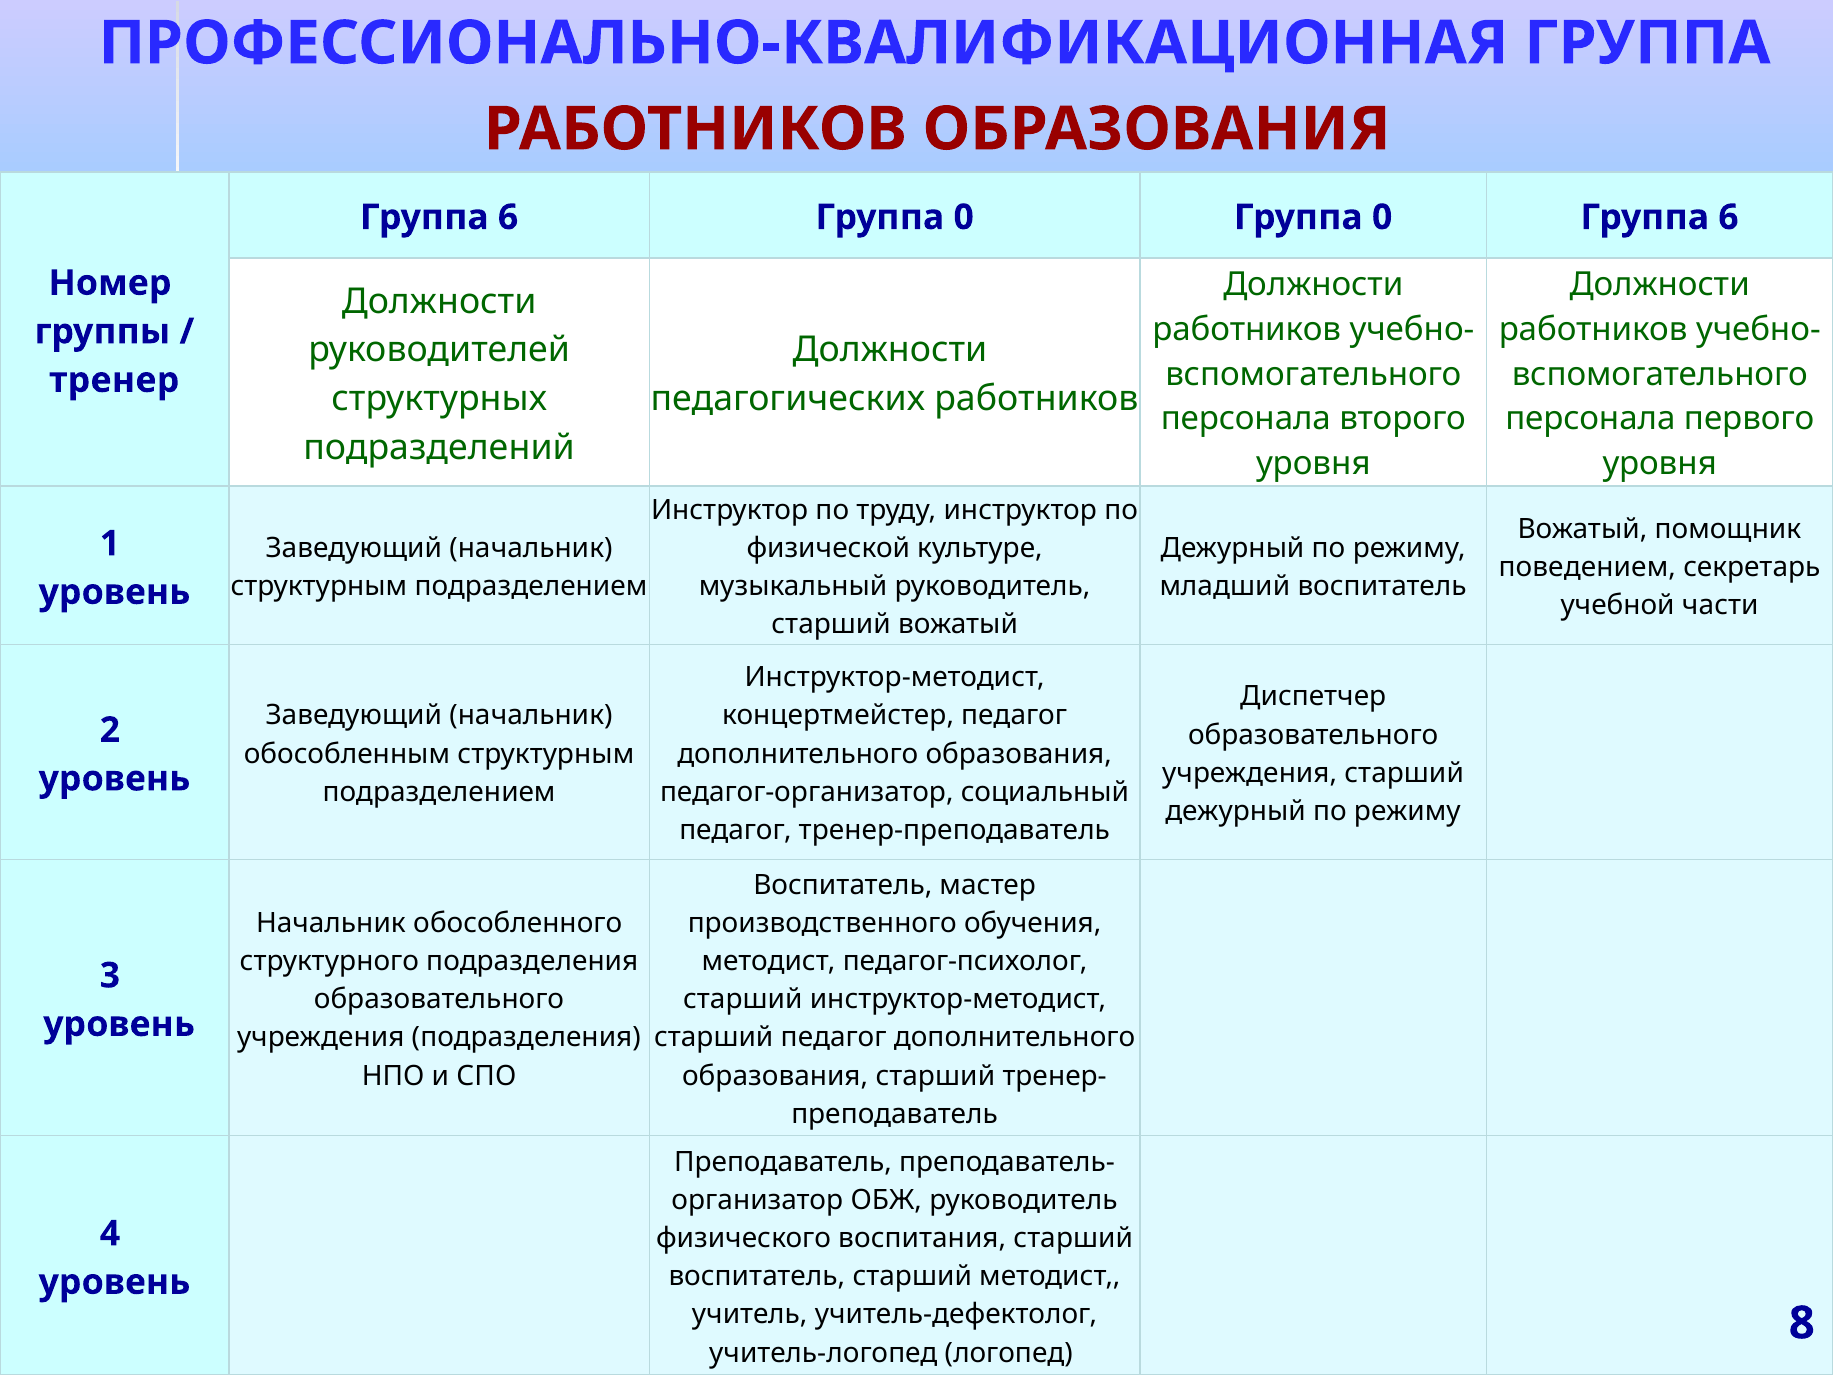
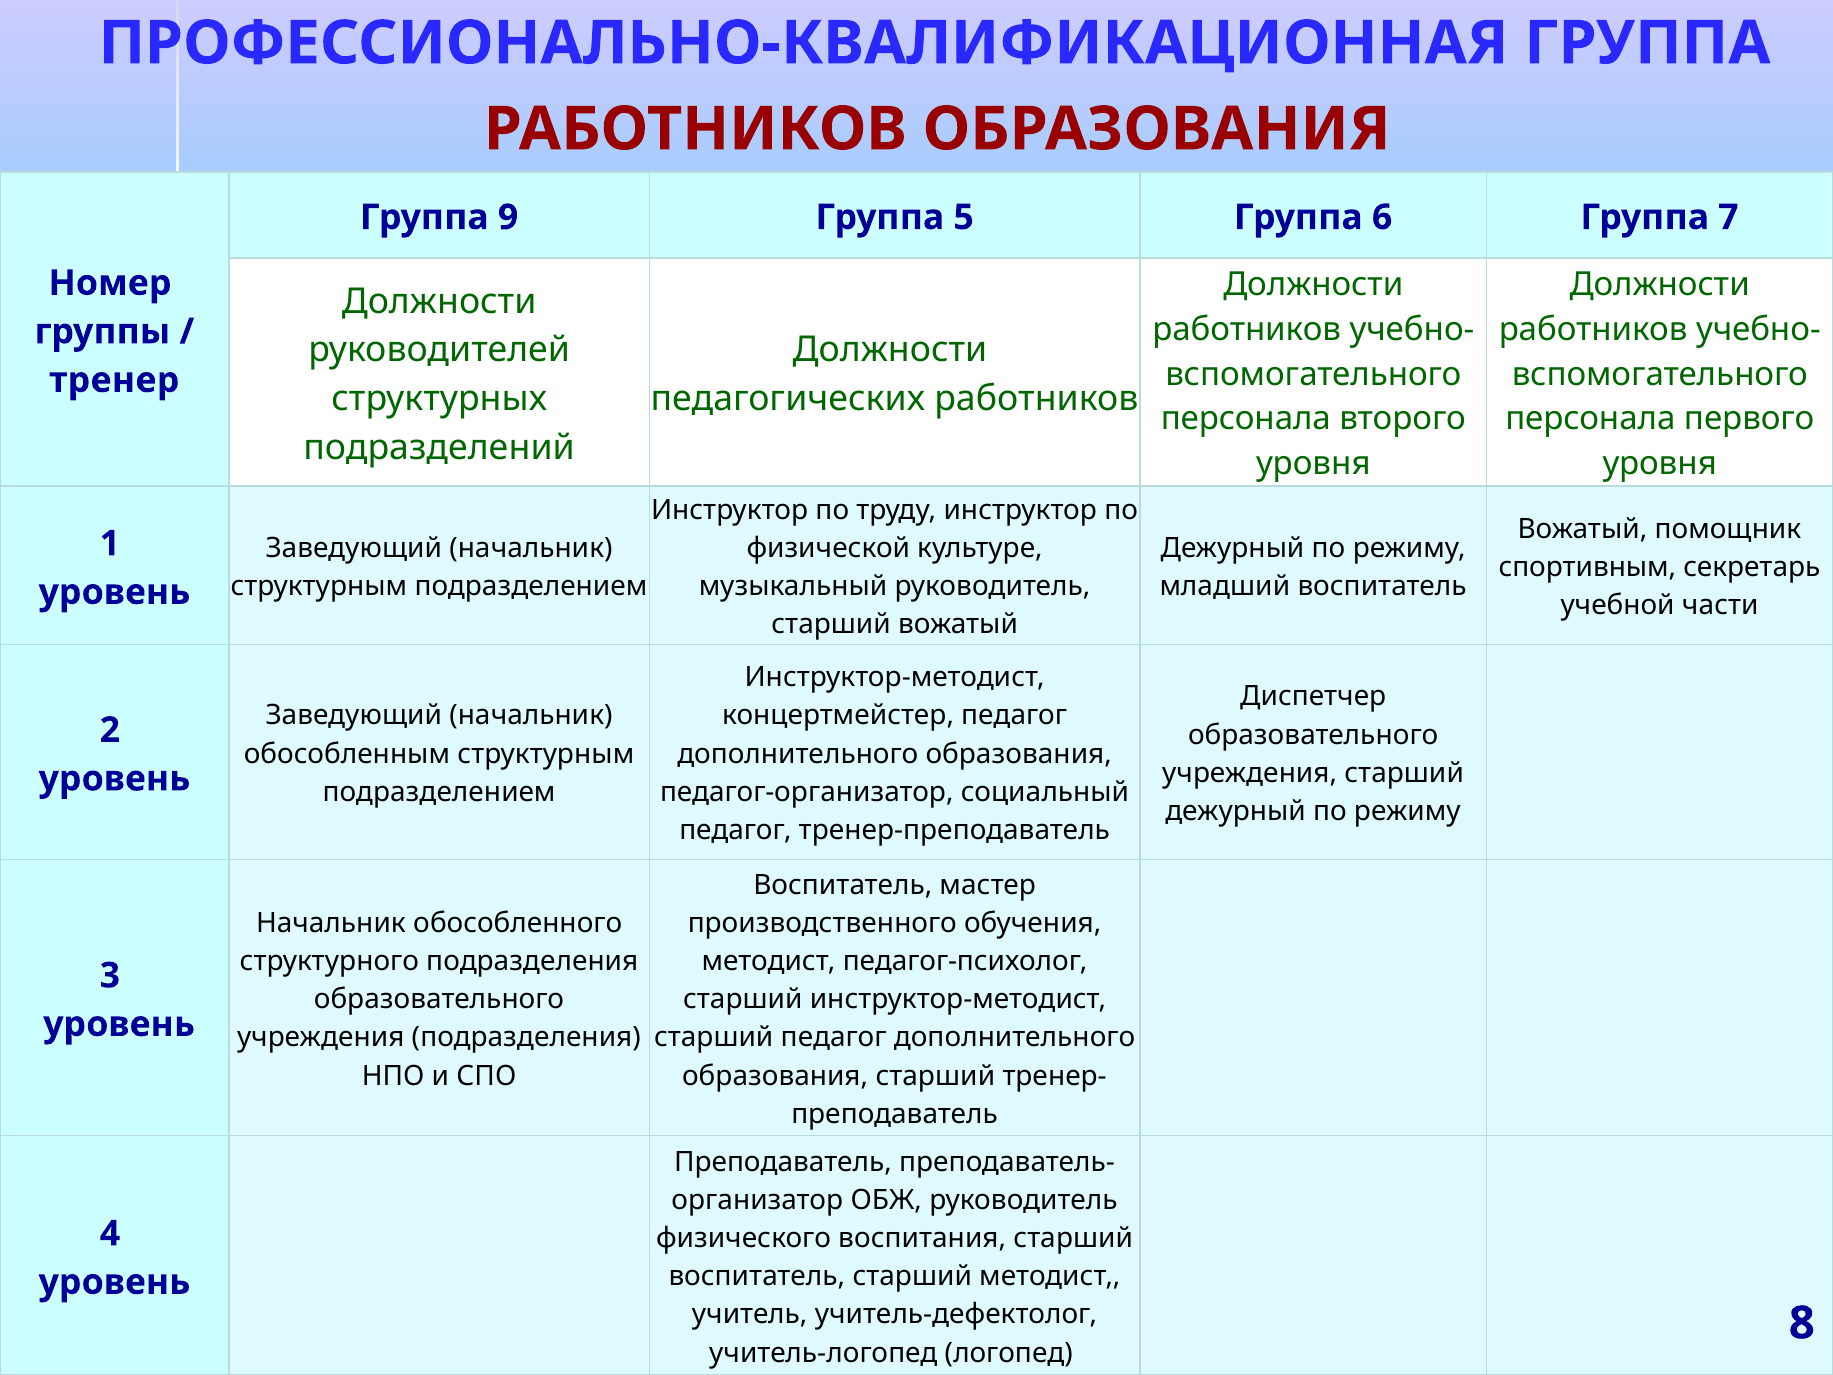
6 at (508, 217): 6 -> 9
0 at (964, 217): 0 -> 5
0 at (1382, 217): 0 -> 6
6 at (1728, 217): 6 -> 7
поведением: поведением -> спортивным
